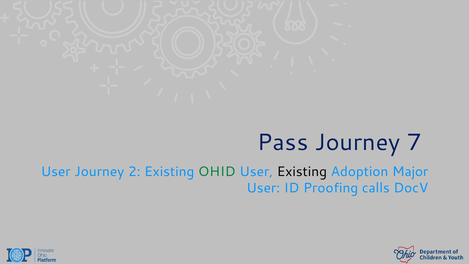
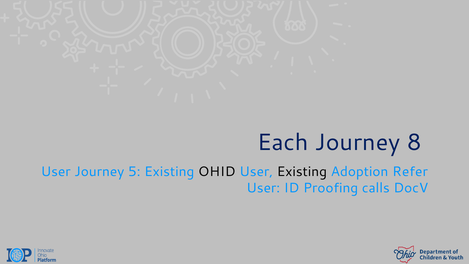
Pass: Pass -> Each
7: 7 -> 8
2: 2 -> 5
OHID colour: green -> black
Major: Major -> Refer
